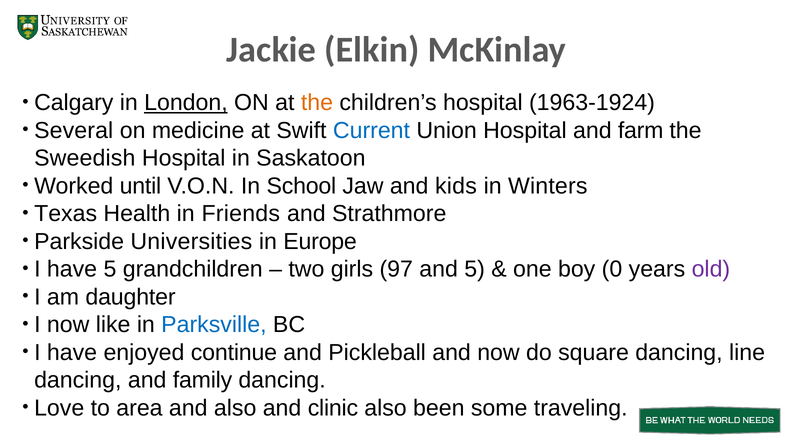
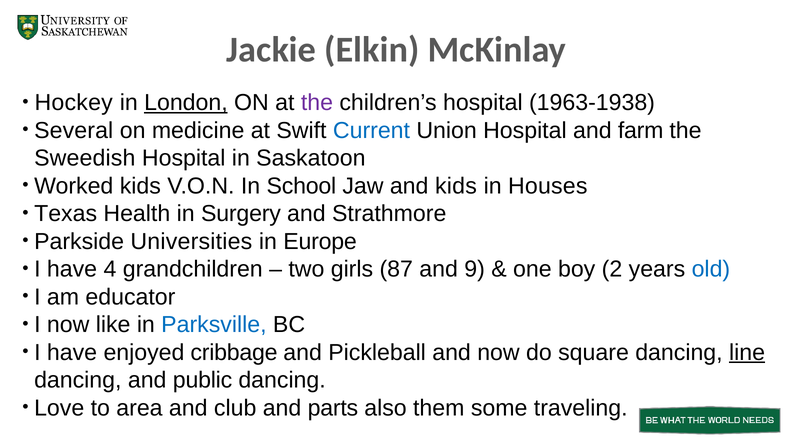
Calgary: Calgary -> Hockey
the at (317, 103) colour: orange -> purple
1963-1924: 1963-1924 -> 1963-1938
Worked until: until -> kids
Winters: Winters -> Houses
Friends: Friends -> Surgery
have 5: 5 -> 4
97: 97 -> 87
and 5: 5 -> 9
0: 0 -> 2
old colour: purple -> blue
daughter: daughter -> educator
continue: continue -> cribbage
line underline: none -> present
family: family -> public
and also: also -> club
clinic: clinic -> parts
been: been -> them
